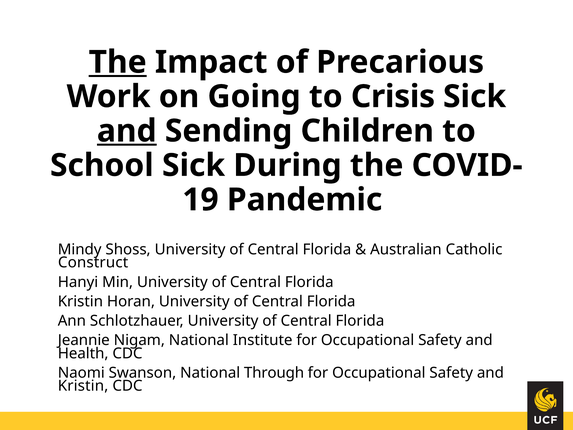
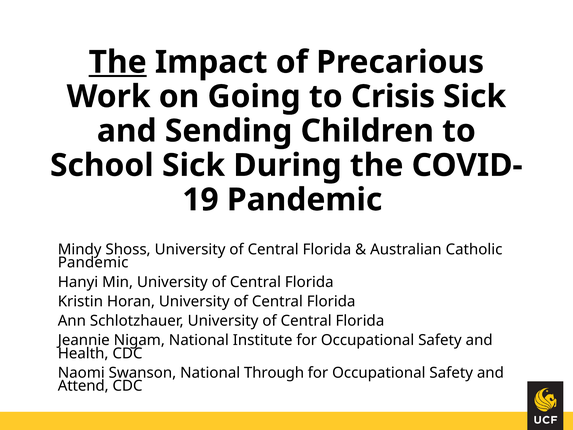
and at (127, 131) underline: present -> none
Construct at (93, 262): Construct -> Pandemic
Kristin at (83, 386): Kristin -> Attend
